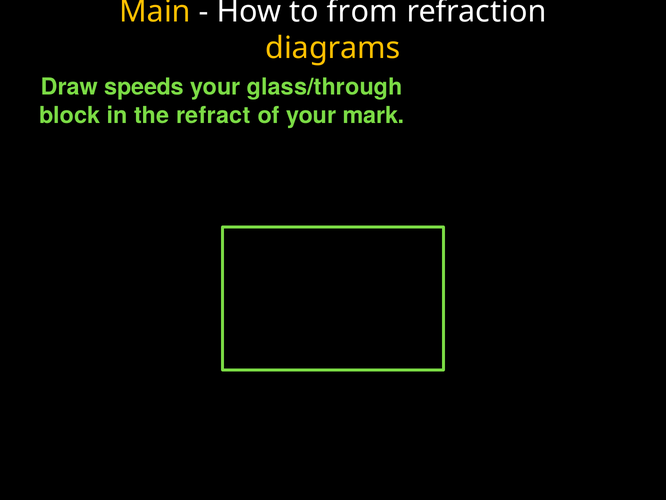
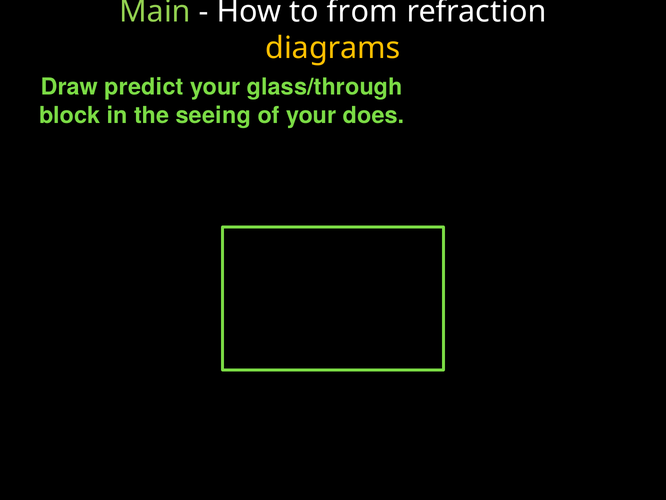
Main colour: yellow -> light green
speeds: speeds -> predict
refract: refract -> seeing
mark: mark -> does
